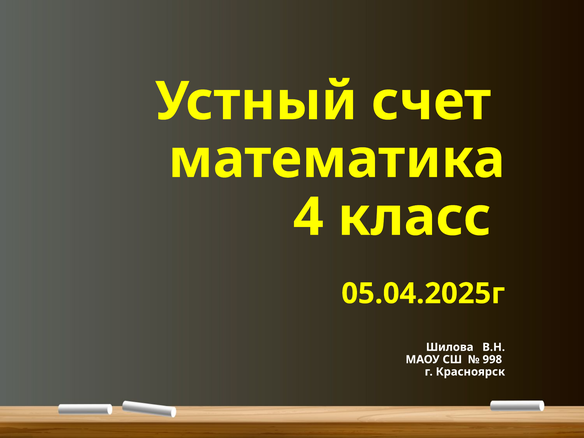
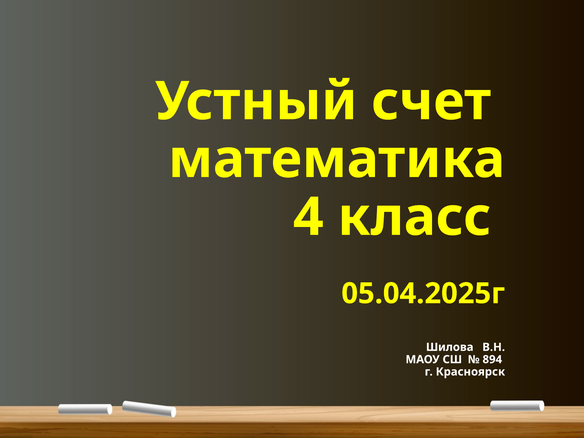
998: 998 -> 894
